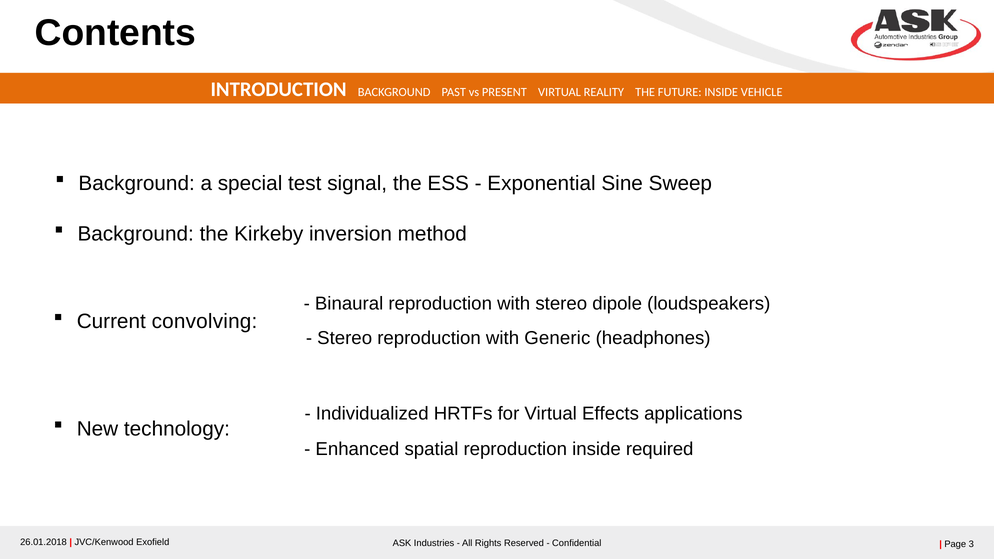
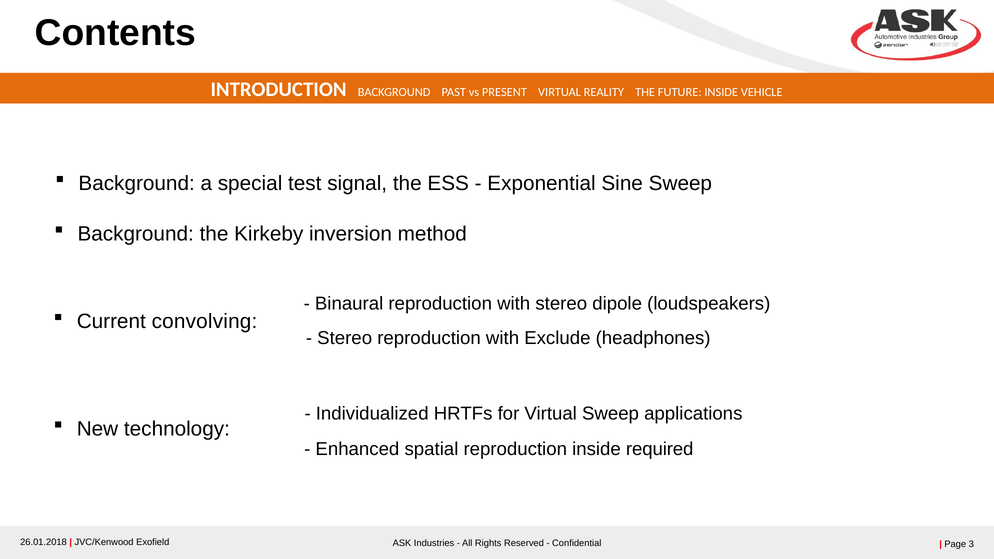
Generic: Generic -> Exclude
Virtual Effects: Effects -> Sweep
